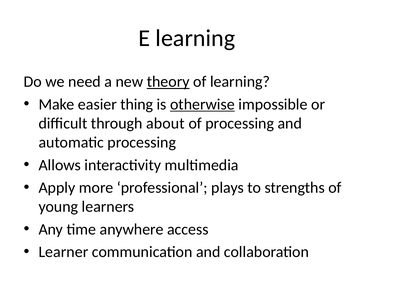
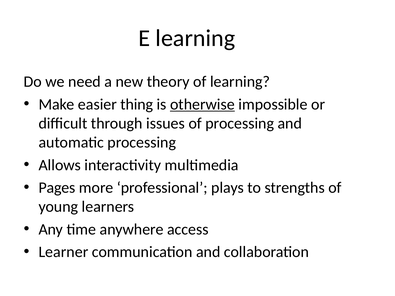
theory underline: present -> none
about: about -> issues
Apply: Apply -> Pages
